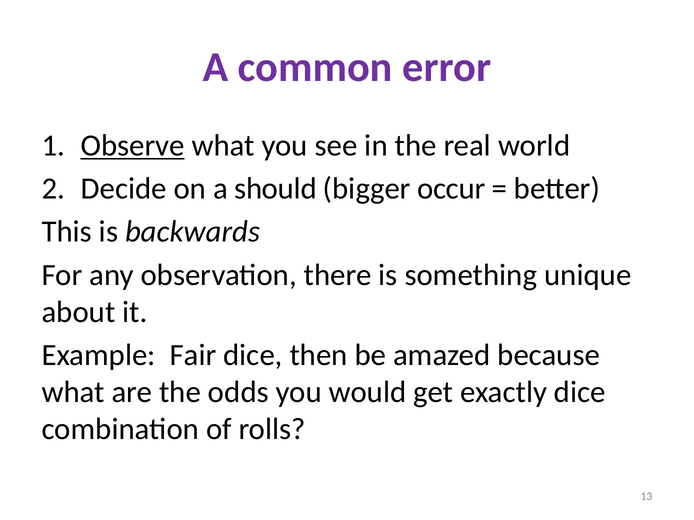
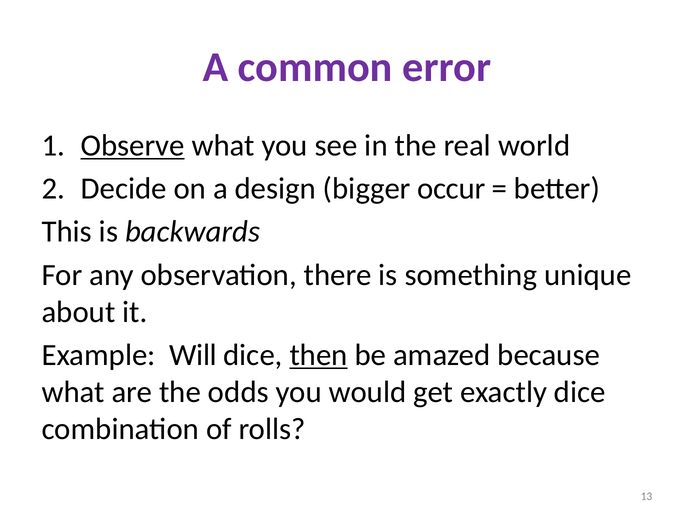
should: should -> design
Fair: Fair -> Will
then underline: none -> present
